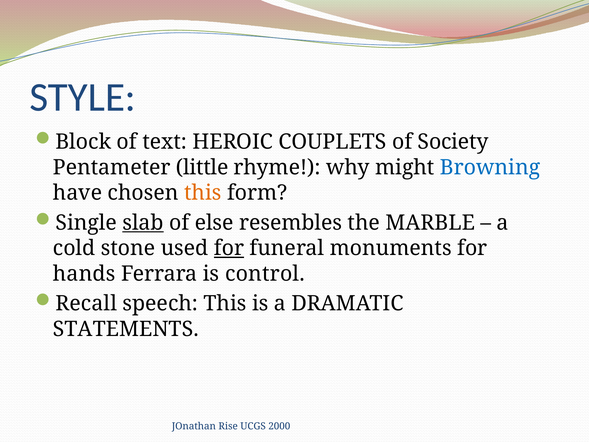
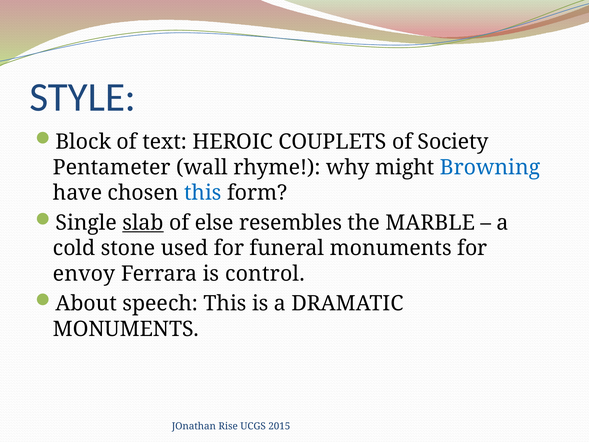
little: little -> wall
this at (203, 193) colour: orange -> blue
for at (229, 248) underline: present -> none
hands: hands -> envoy
Recall: Recall -> About
STATEMENTS at (126, 329): STATEMENTS -> MONUMENTS
2000: 2000 -> 2015
